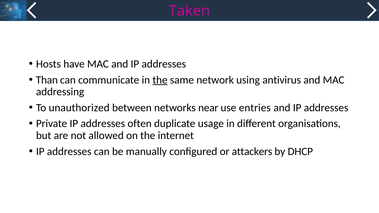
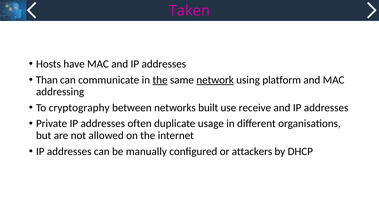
network underline: none -> present
antivirus: antivirus -> platform
unauthorized: unauthorized -> cryptography
near: near -> built
entries: entries -> receive
